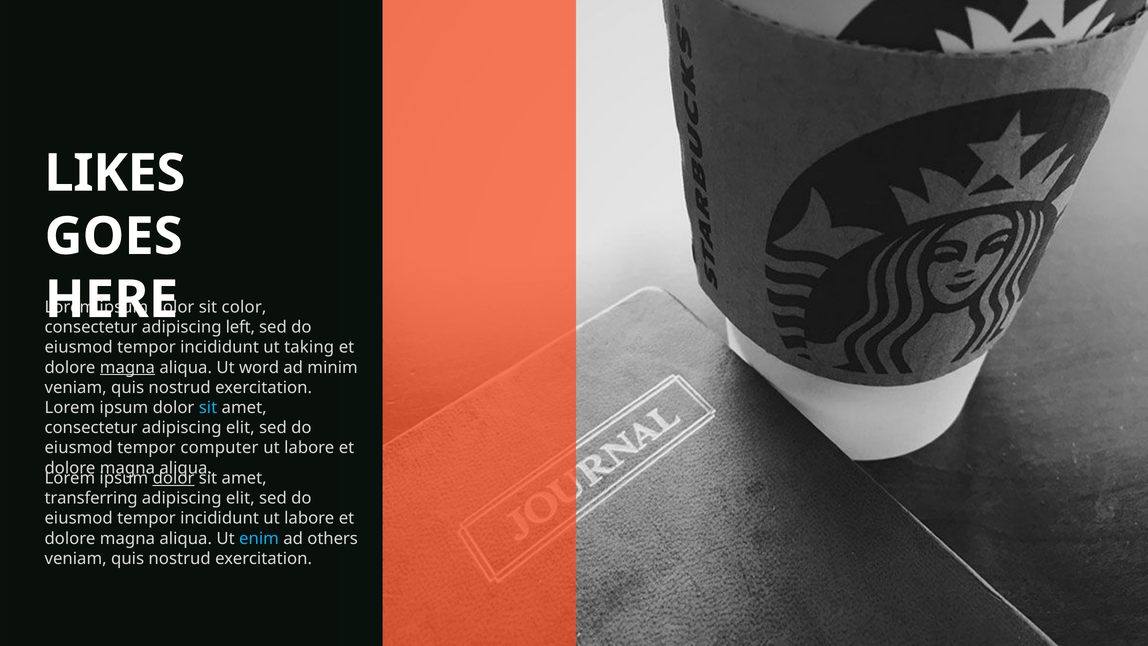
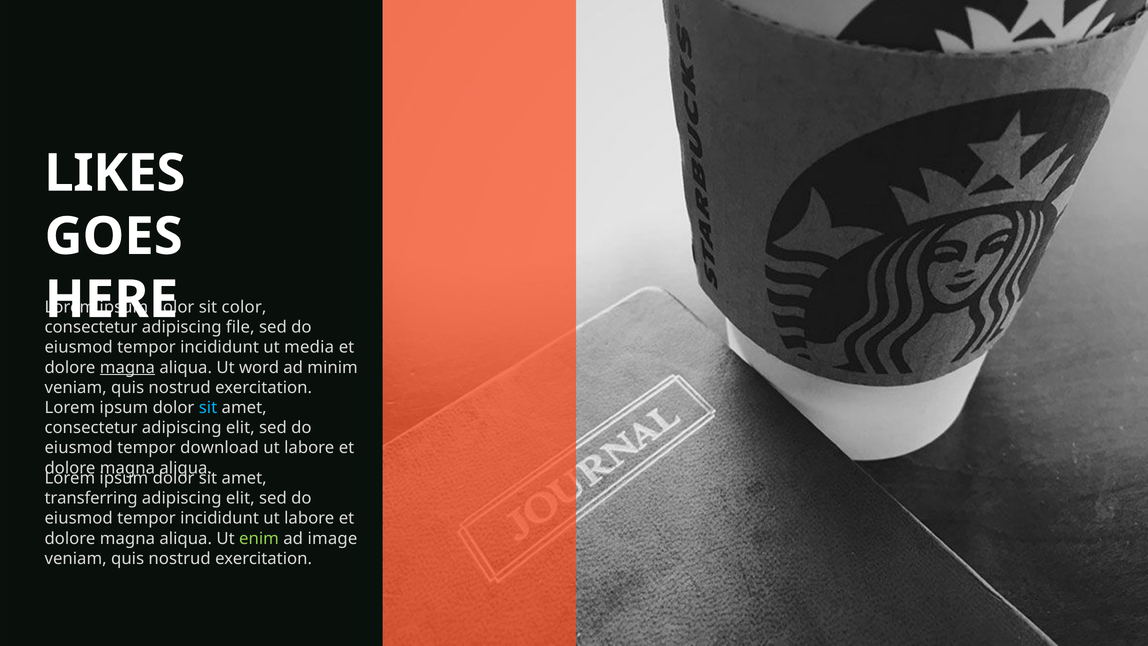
left: left -> file
taking: taking -> media
computer: computer -> download
dolor at (174, 478) underline: present -> none
enim colour: light blue -> light green
others: others -> image
